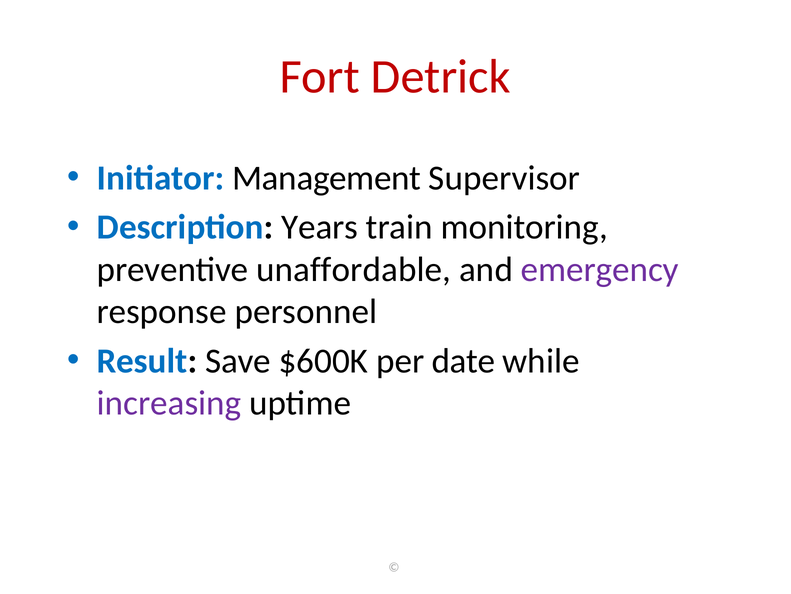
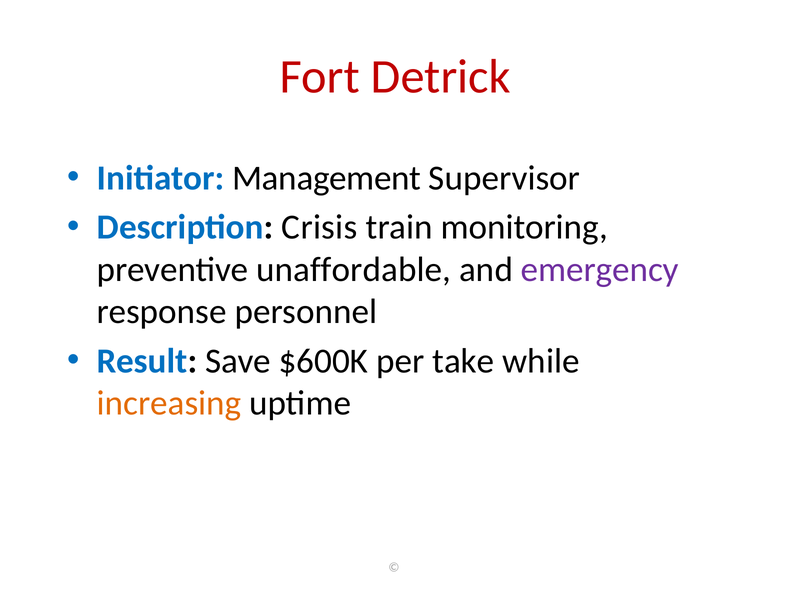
Years: Years -> Crisis
date: date -> take
increasing colour: purple -> orange
